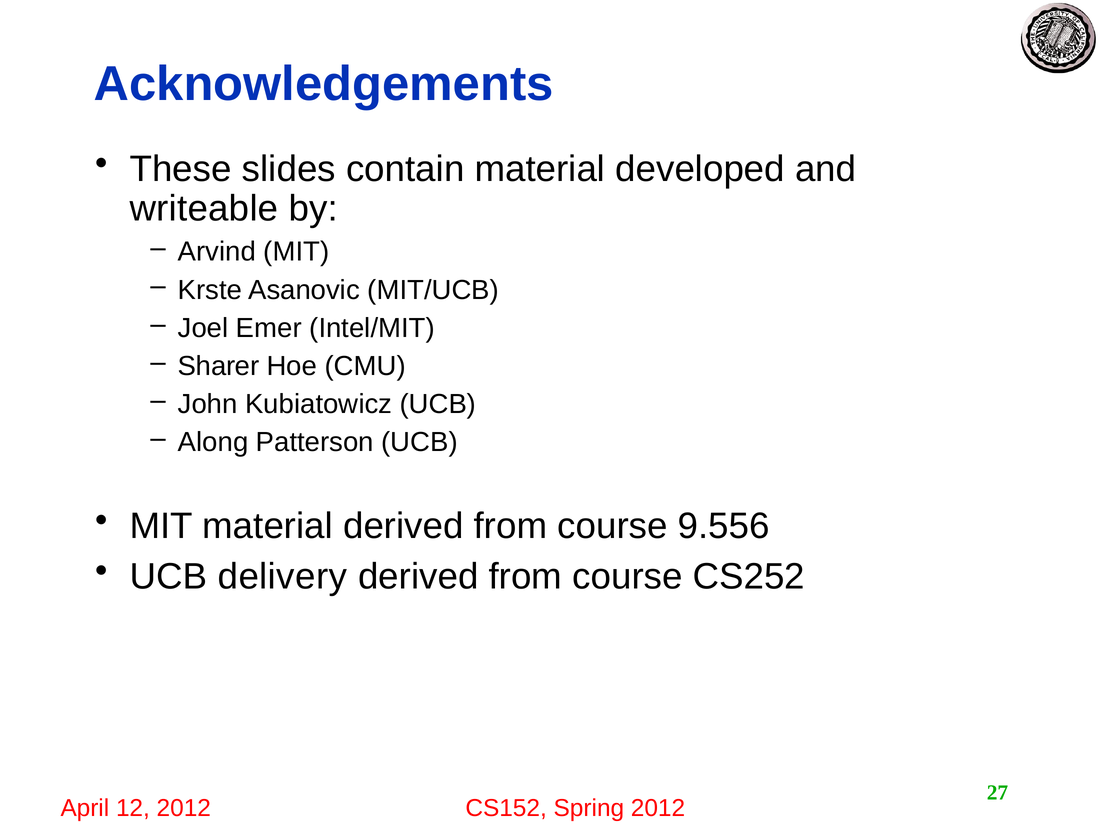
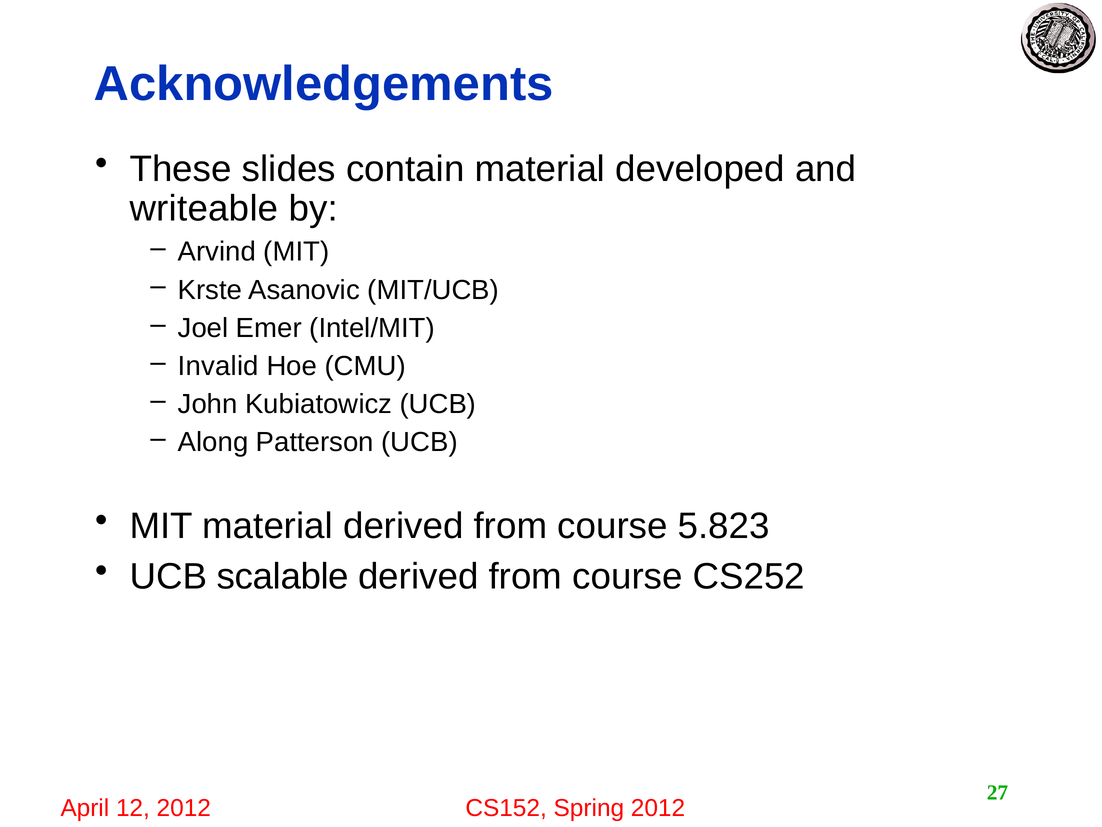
Sharer: Sharer -> Invalid
9.556: 9.556 -> 5.823
delivery: delivery -> scalable
